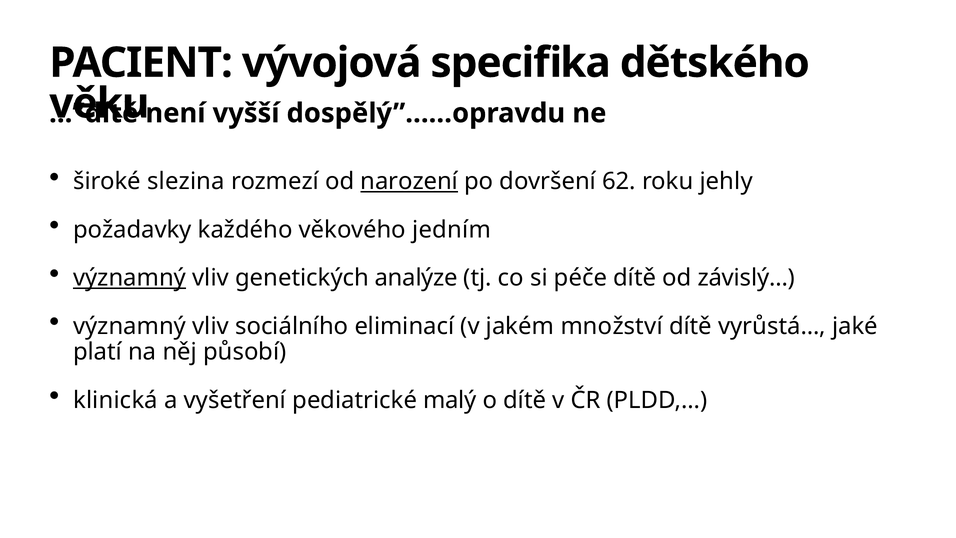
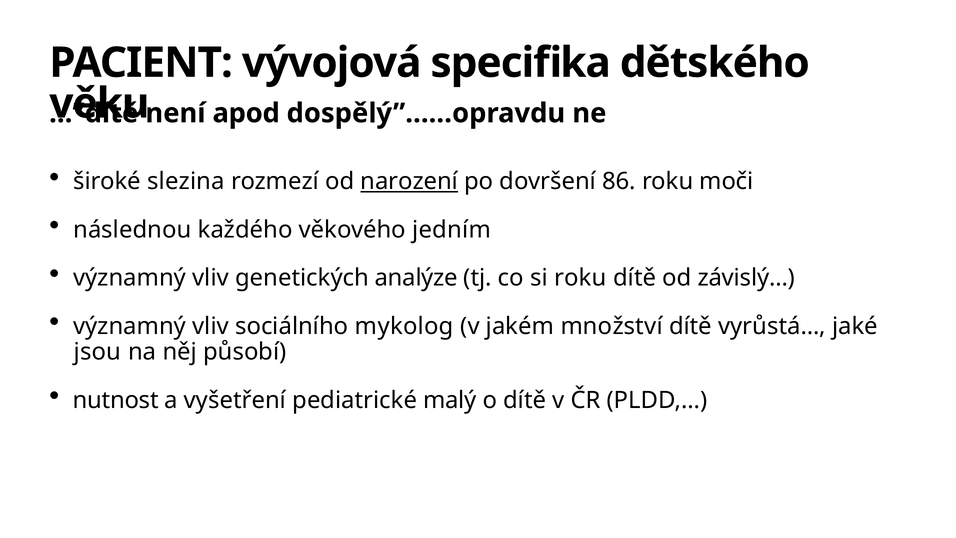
vyšší: vyšší -> apod
62: 62 -> 86
jehly: jehly -> moči
požadavky: požadavky -> následnou
významný at (130, 278) underline: present -> none
si péče: péče -> roku
eliminací: eliminací -> mykolog
platí: platí -> jsou
klinická: klinická -> nutnost
